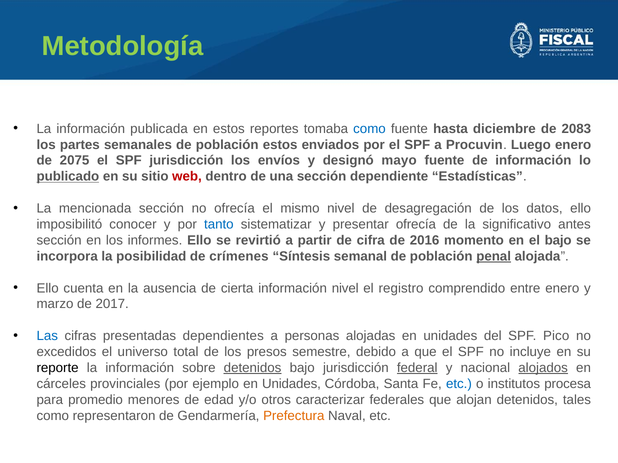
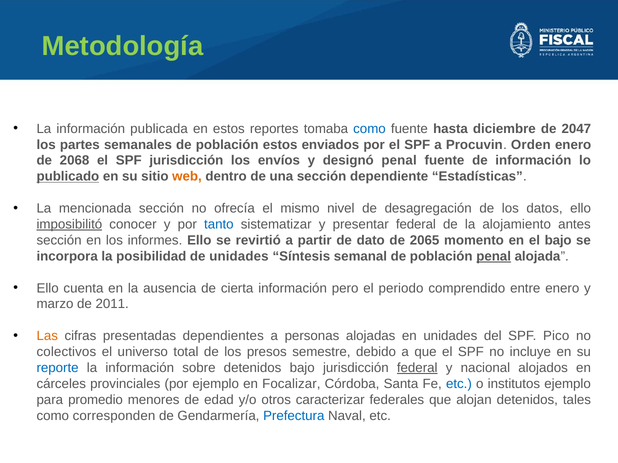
2083: 2083 -> 2047
Luego: Luego -> Orden
2075: 2075 -> 2068
designó mayo: mayo -> penal
web colour: red -> orange
imposibilitó underline: none -> present
presentar ofrecía: ofrecía -> federal
significativo: significativo -> alojamiento
cifra: cifra -> dato
2016: 2016 -> 2065
de crímenes: crímenes -> unidades
información nivel: nivel -> pero
registro: registro -> periodo
2017: 2017 -> 2011
Las colour: blue -> orange
excedidos: excedidos -> colectivos
reporte colour: black -> blue
detenidos at (253, 368) underline: present -> none
alojados underline: present -> none
ejemplo en Unidades: Unidades -> Focalizar
institutos procesa: procesa -> ejemplo
representaron: representaron -> corresponden
Prefectura colour: orange -> blue
